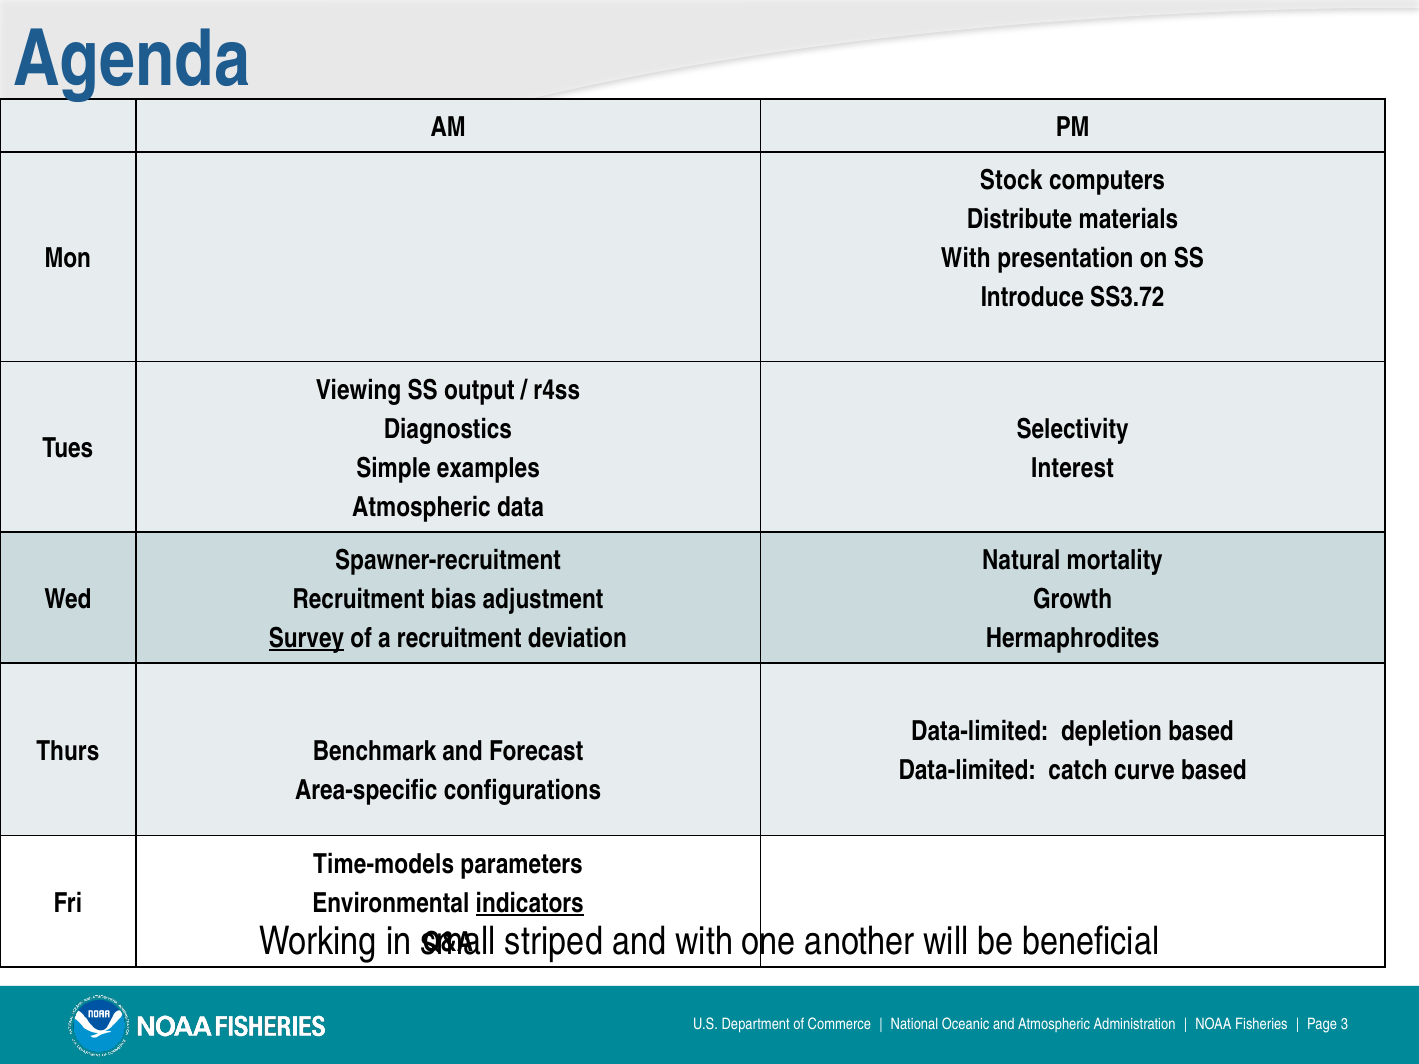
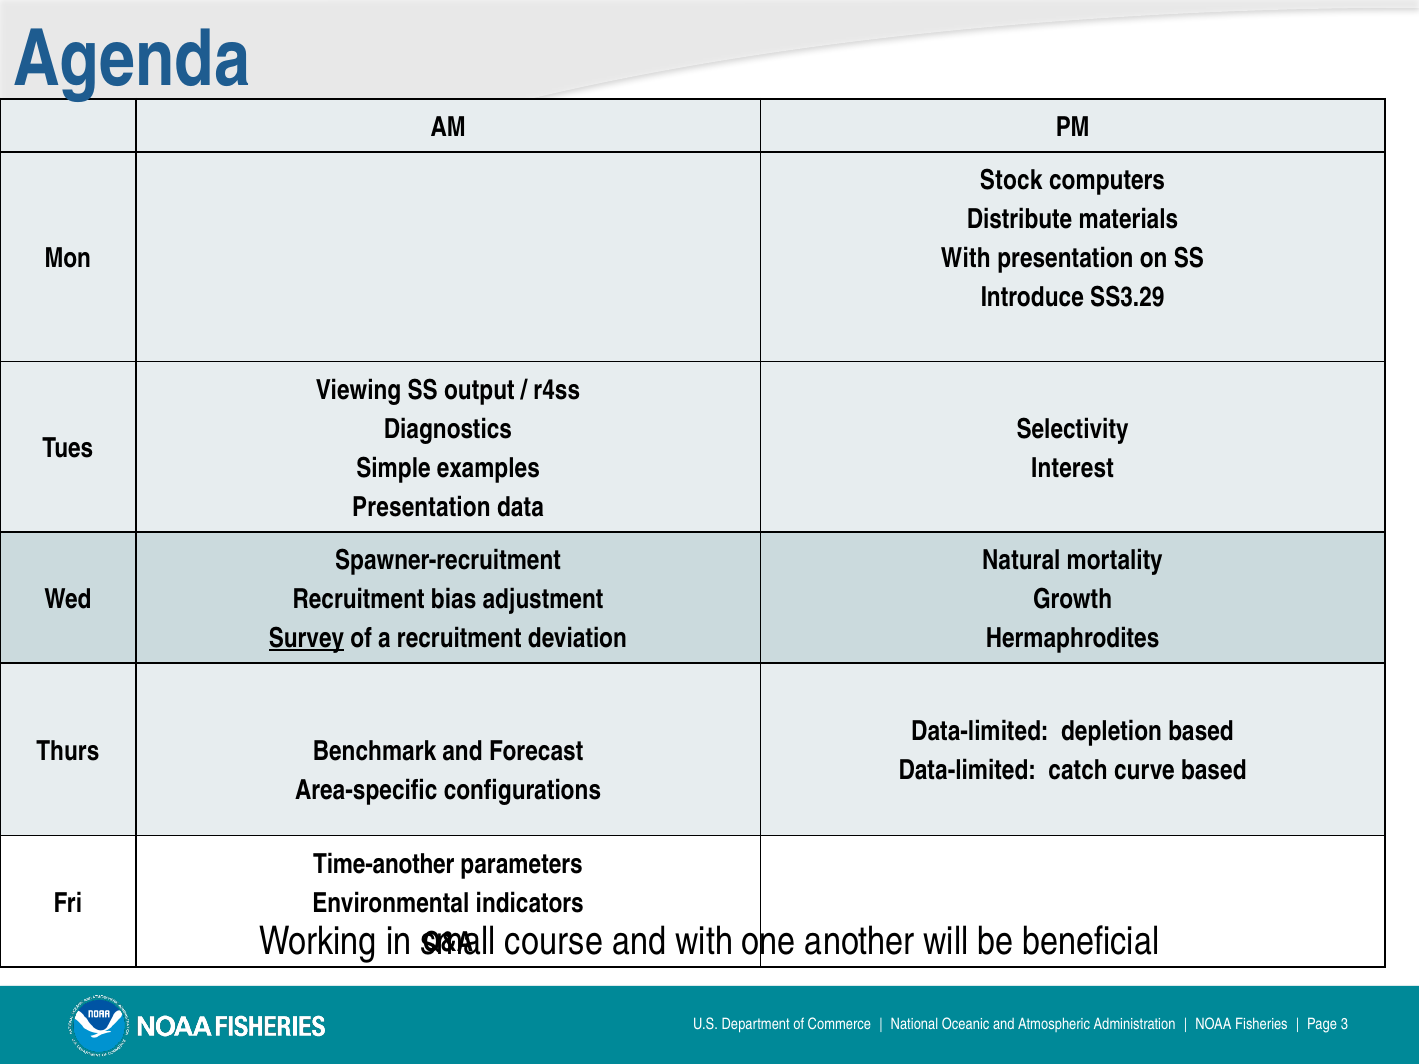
SS3.72: SS3.72 -> SS3.29
Atmospheric at (421, 507): Atmospheric -> Presentation
Time-models: Time-models -> Time-another
indicators underline: present -> none
striped: striped -> course
